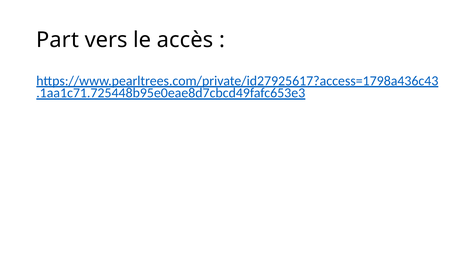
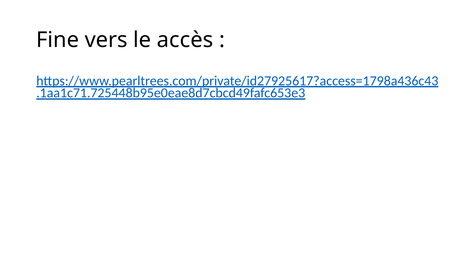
Part: Part -> Fine
